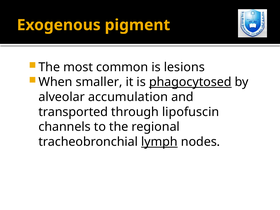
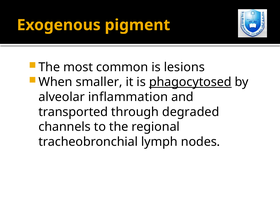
accumulation: accumulation -> inflammation
lipofuscin: lipofuscin -> degraded
lymph underline: present -> none
